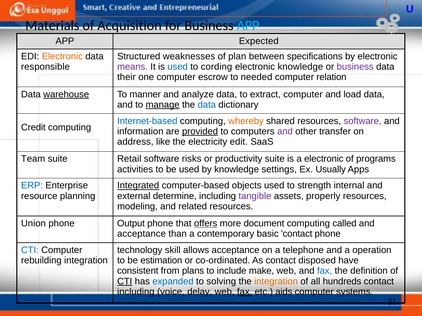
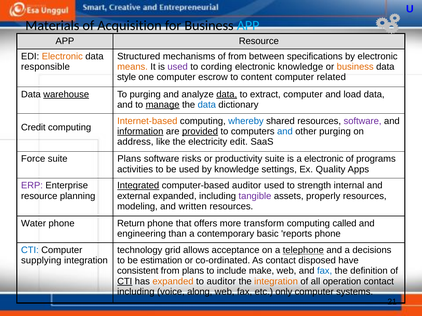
APP Expected: Expected -> Resource
weaknesses: weaknesses -> mechanisms
of plan: plan -> from
means colour: purple -> orange
used at (178, 67) colour: blue -> purple
business at (355, 67) colour: purple -> orange
their: their -> style
needed: needed -> content
relation: relation -> related
To manner: manner -> purging
data at (227, 94) underline: none -> present
Internet-based colour: blue -> orange
whereby colour: orange -> blue
information underline: none -> present
and at (285, 132) colour: purple -> blue
other transfer: transfer -> purging
Team: Team -> Force
suite Retail: Retail -> Plans
Usually: Usually -> Quality
ERP colour: blue -> purple
computer-based objects: objects -> auditor
external determine: determine -> expanded
related: related -> written
Union: Union -> Water
Output: Output -> Return
offers underline: present -> none
document: document -> transform
acceptance at (142, 234): acceptance -> engineering
basic contact: contact -> reports
skill: skill -> grid
telephone underline: none -> present
operation: operation -> decisions
rebuilding: rebuilding -> supplying
expanded at (173, 282) colour: blue -> orange
to solving: solving -> auditor
hundreds: hundreds -> operation
delay: delay -> along
fax at (245, 292) underline: present -> none
aids: aids -> only
